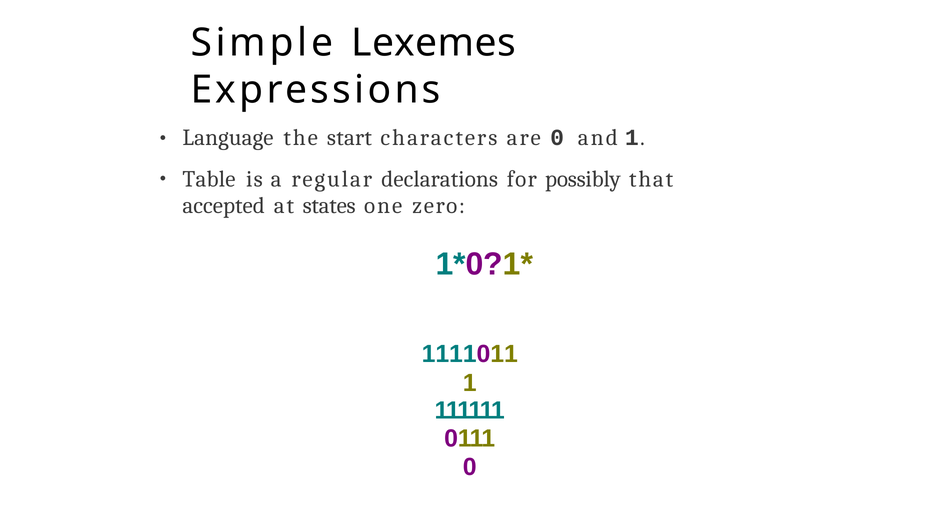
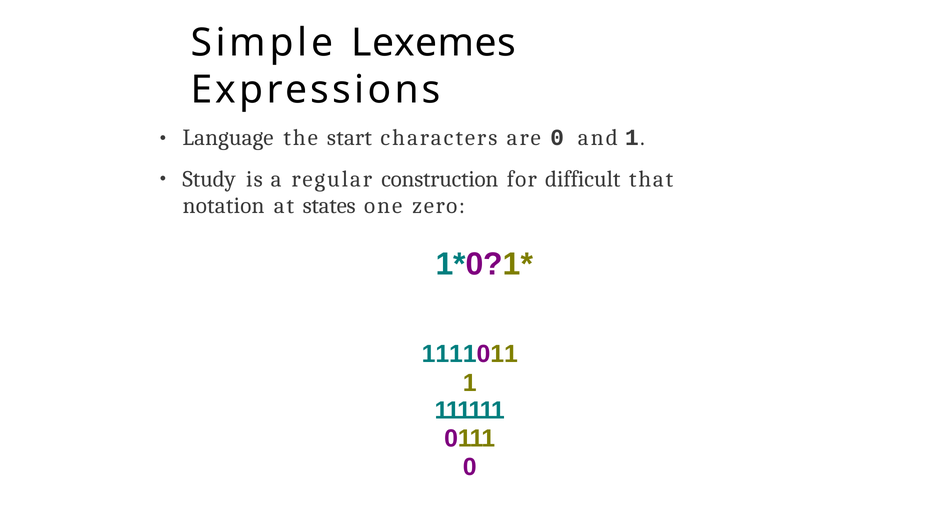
Table: Table -> Study
declarations: declarations -> construction
possibly: possibly -> difficult
accepted: accepted -> notation
